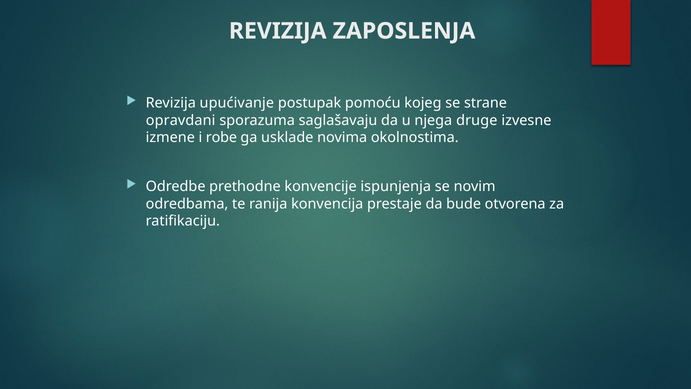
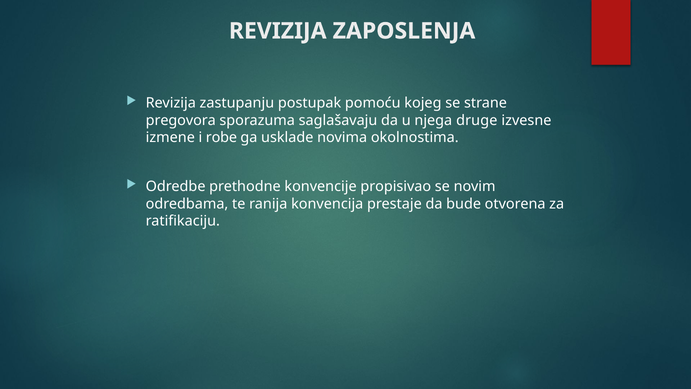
upućivanje: upućivanje -> zastupanju
opravdani: opravdani -> pregovora
ispunjenja: ispunjenja -> propisivao
